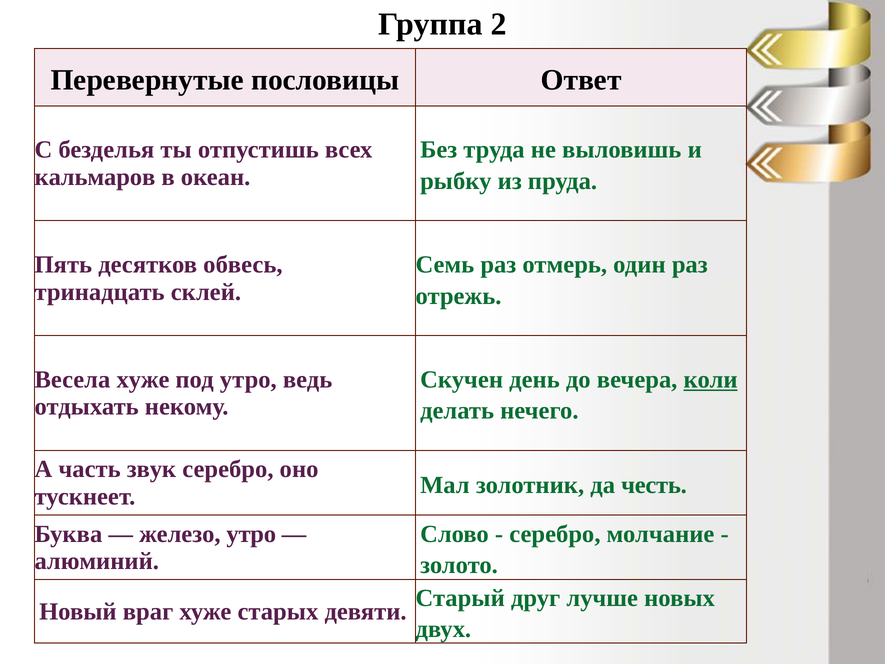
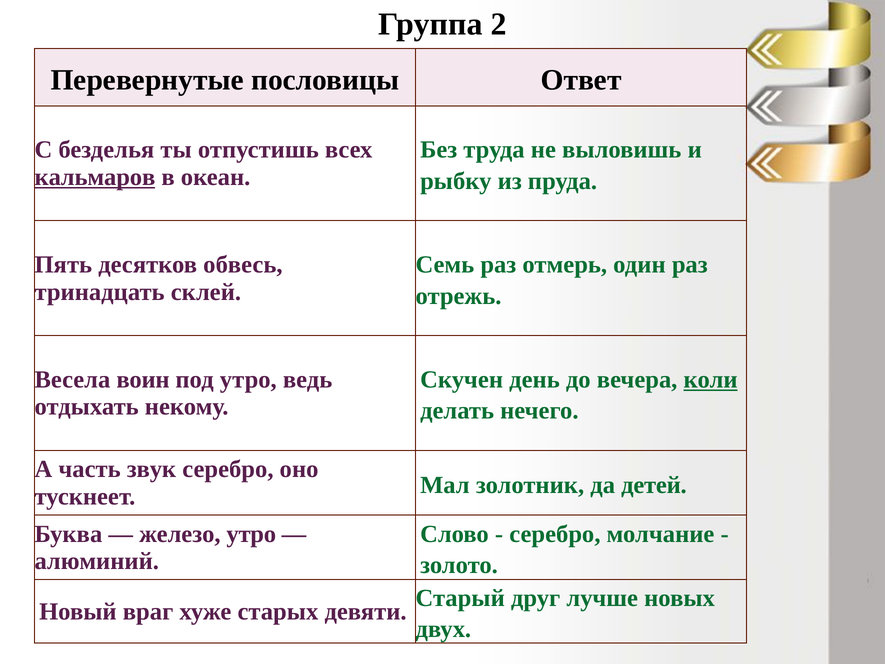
кальмаров underline: none -> present
Весела хуже: хуже -> воин
честь: честь -> детей
